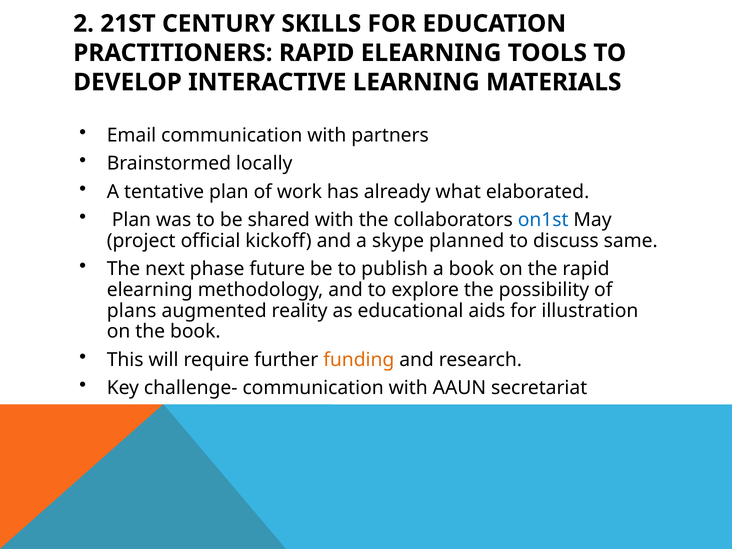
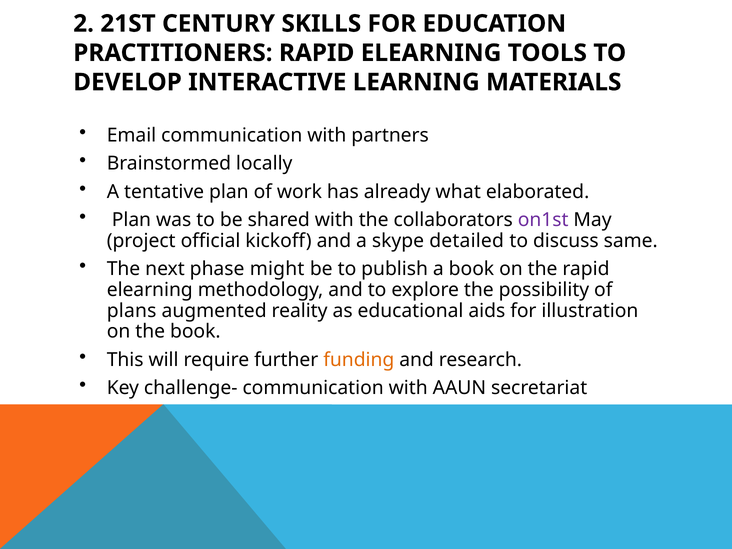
on1st colour: blue -> purple
planned: planned -> detailed
future: future -> might
